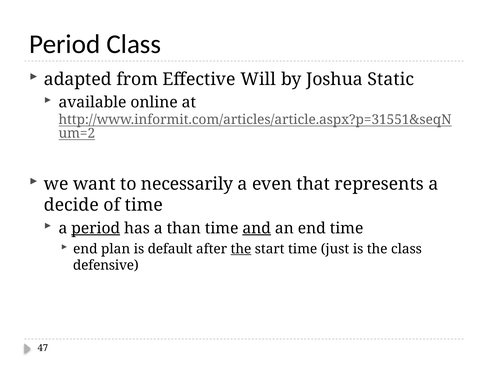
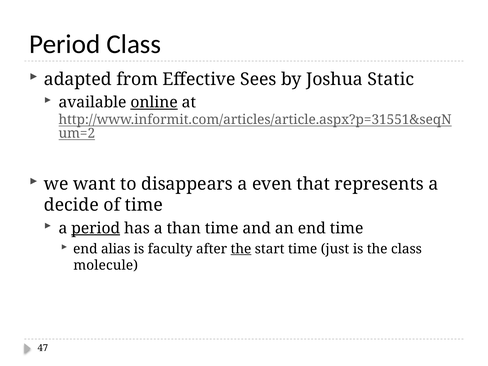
Will: Will -> Sees
online underline: none -> present
necessarily: necessarily -> disappears
and underline: present -> none
plan: plan -> alias
default: default -> faculty
defensive: defensive -> molecule
